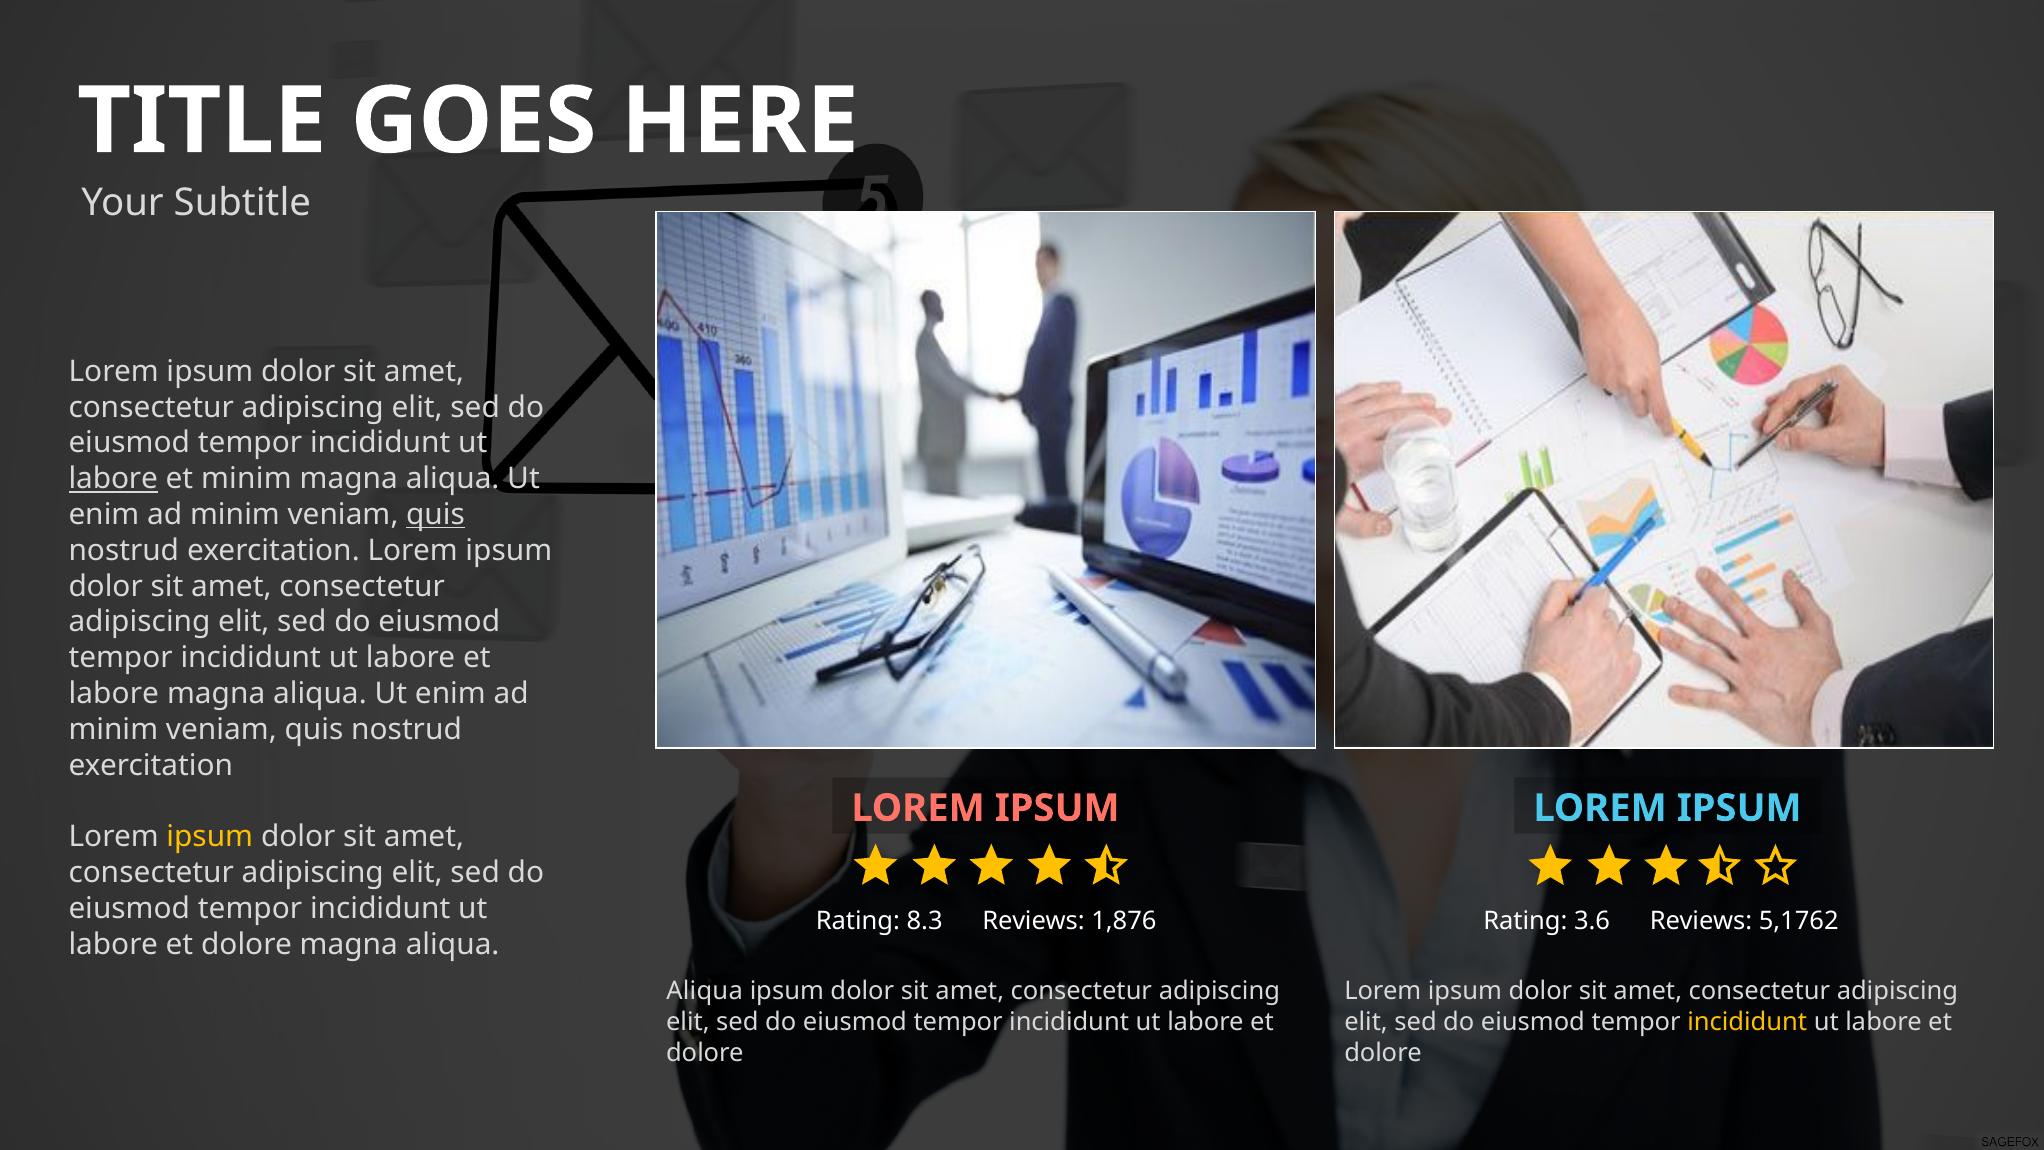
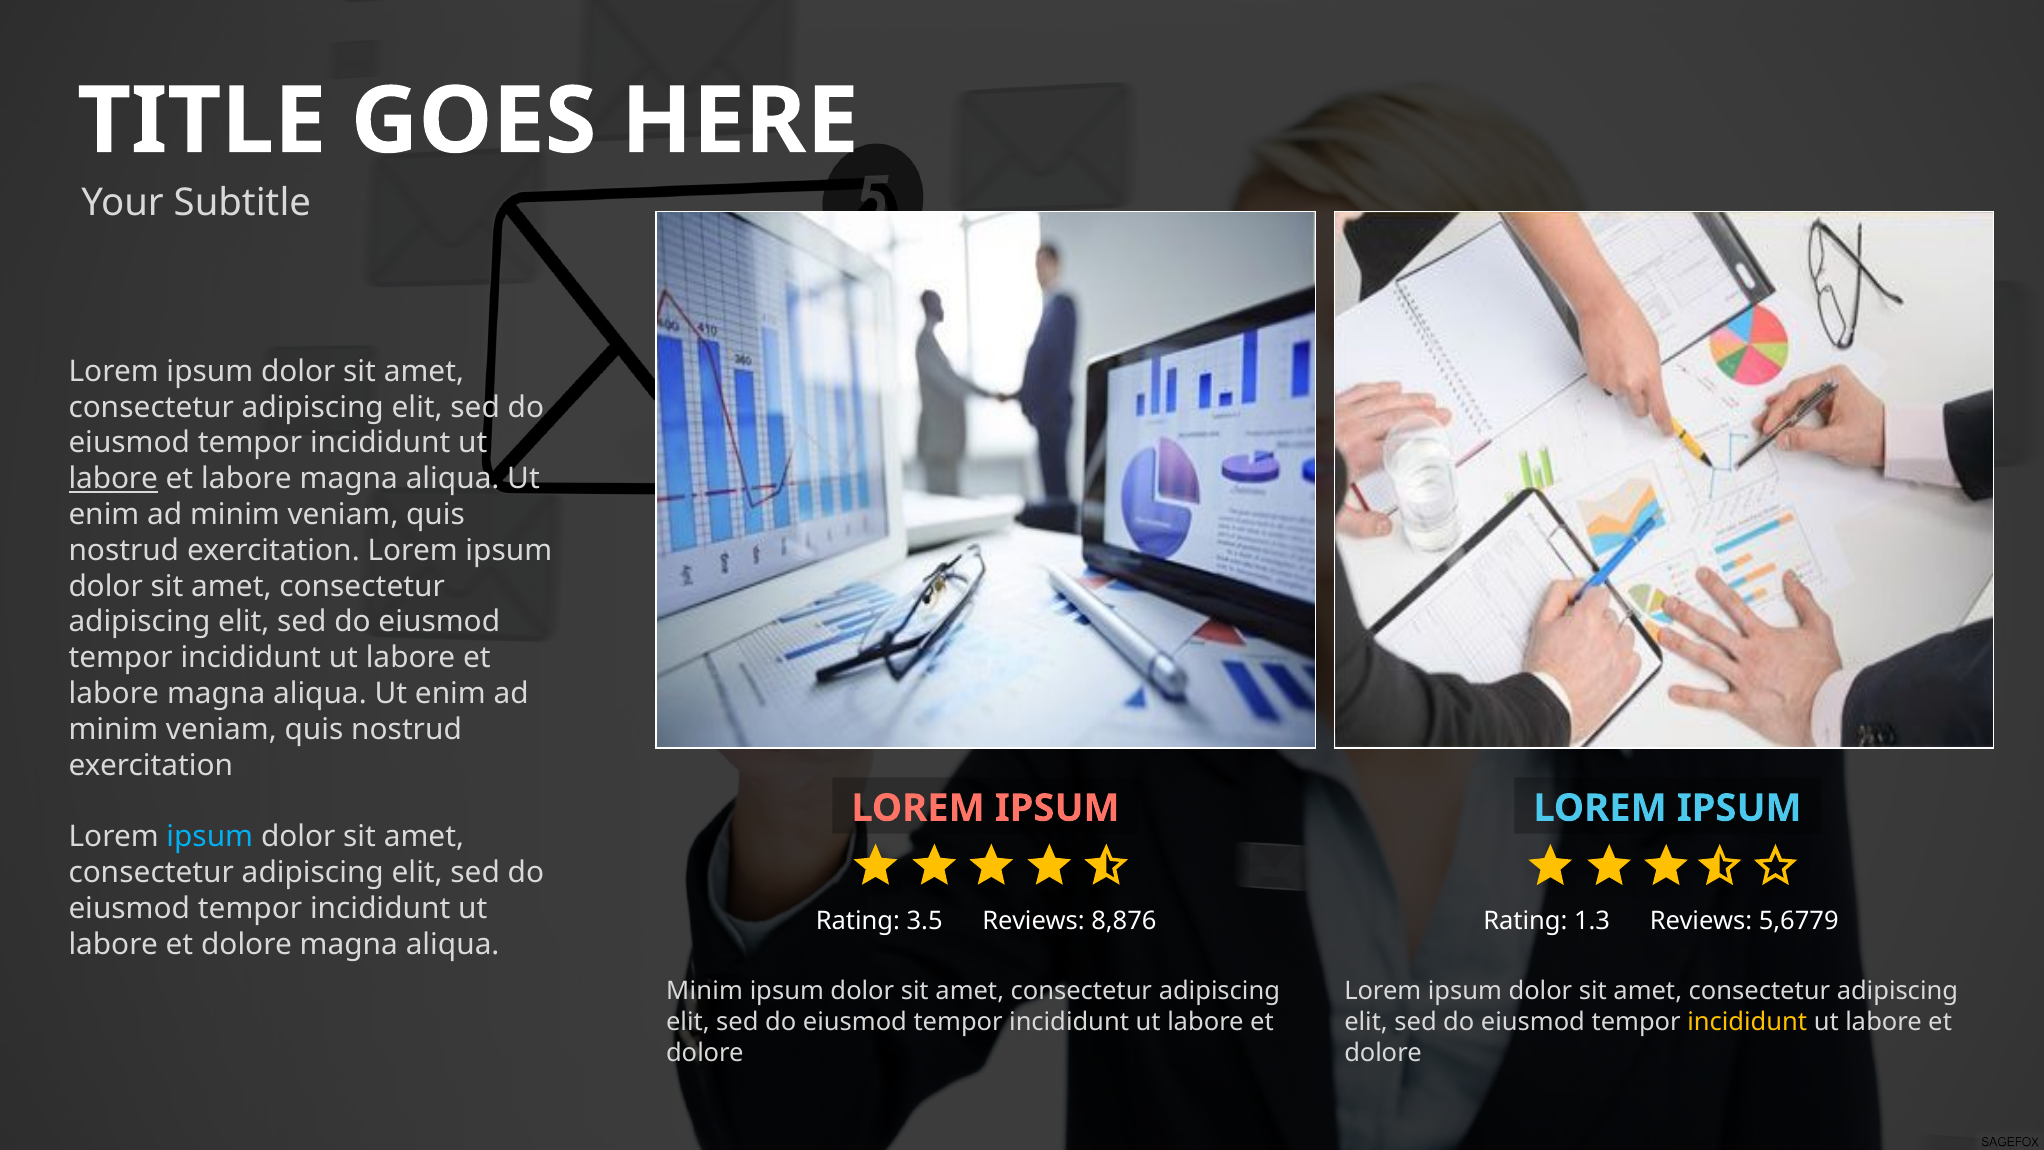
minim at (246, 479): minim -> labore
quis at (436, 515) underline: present -> none
ipsum at (210, 837) colour: yellow -> light blue
8.3: 8.3 -> 3.5
1,876: 1,876 -> 8,876
3.6: 3.6 -> 1.3
5,1762: 5,1762 -> 5,6779
Aliqua at (705, 991): Aliqua -> Minim
